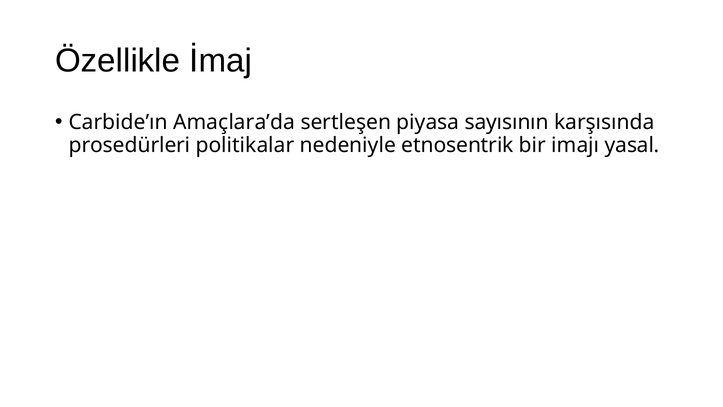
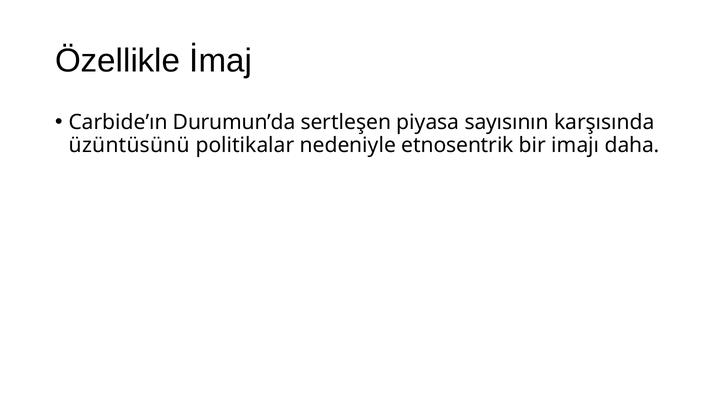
Amaçlara’da: Amaçlara’da -> Durumun’da
prosedürleri: prosedürleri -> üzüntüsünü
yasal: yasal -> daha
